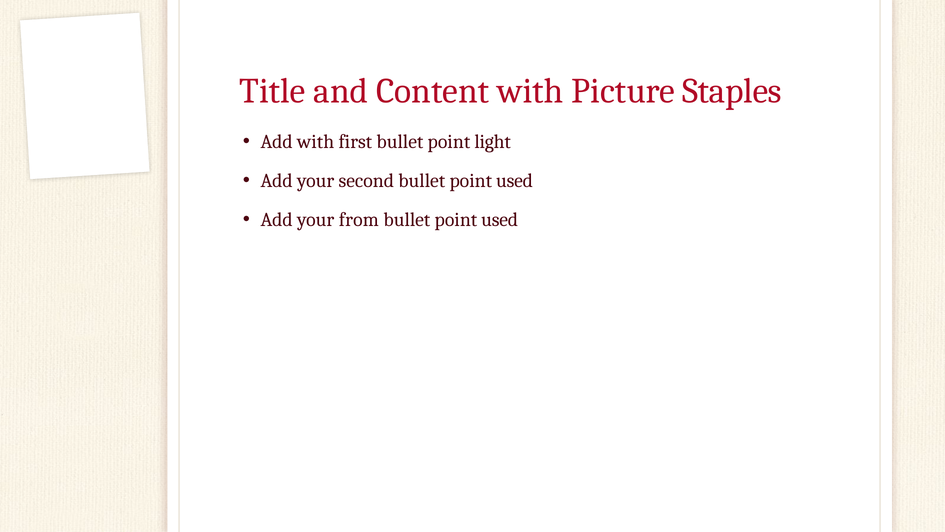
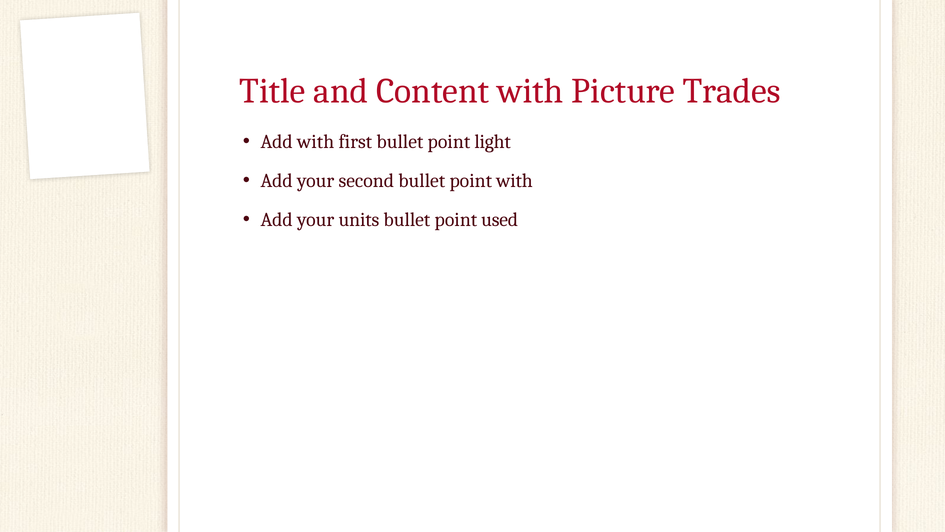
Staples: Staples -> Trades
second bullet point used: used -> with
from: from -> units
